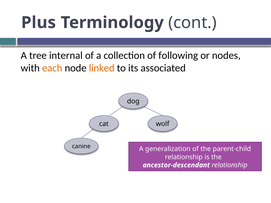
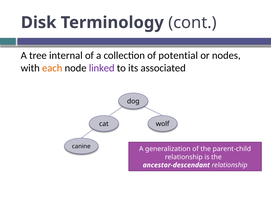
Plus: Plus -> Disk
following: following -> potential
linked colour: orange -> purple
